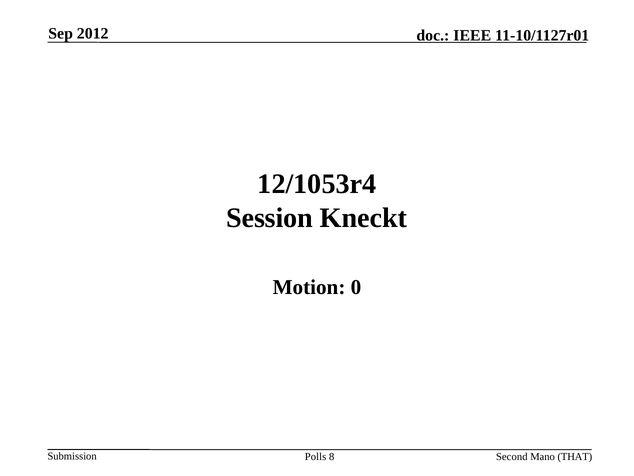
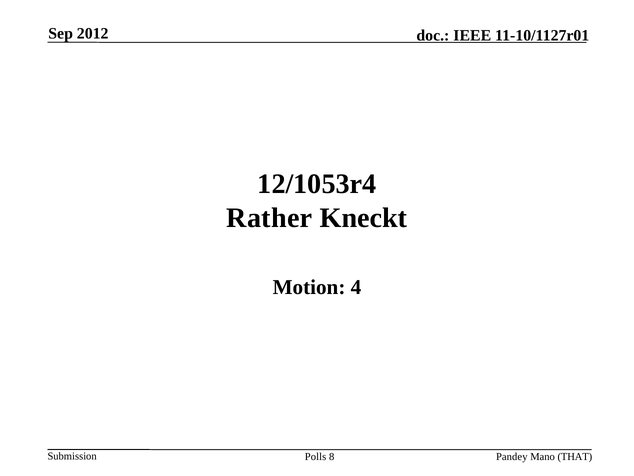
Session: Session -> Rather
0: 0 -> 4
Second: Second -> Pandey
